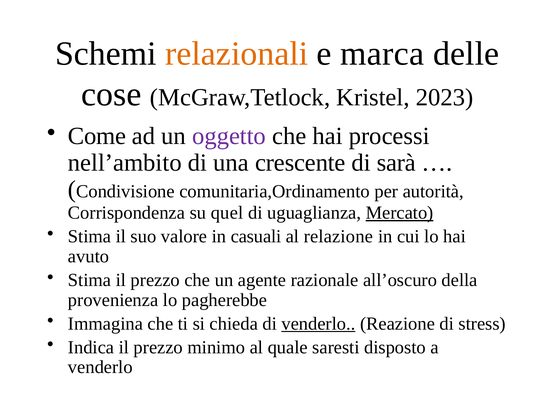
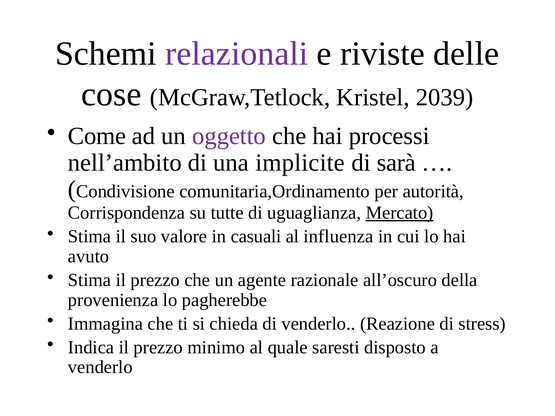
relazionali colour: orange -> purple
marca: marca -> riviste
2023: 2023 -> 2039
crescente: crescente -> implicite
quel: quel -> tutte
relazione: relazione -> influenza
venderlo at (318, 324) underline: present -> none
